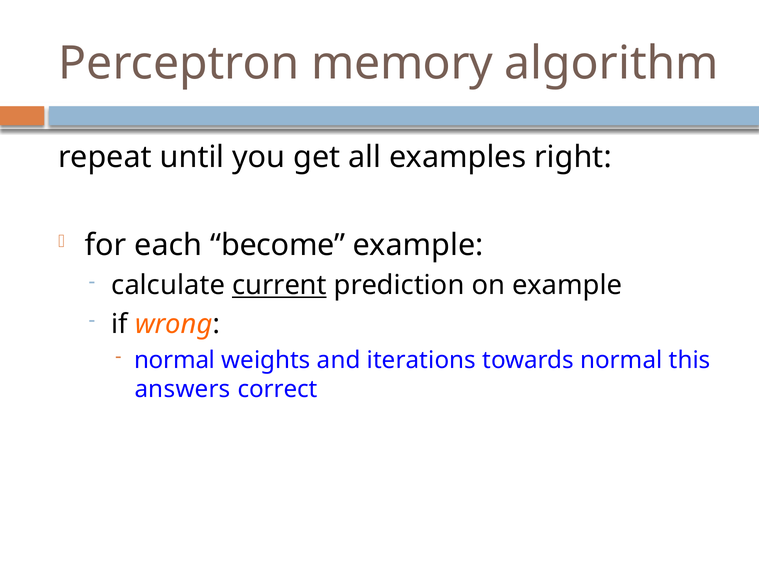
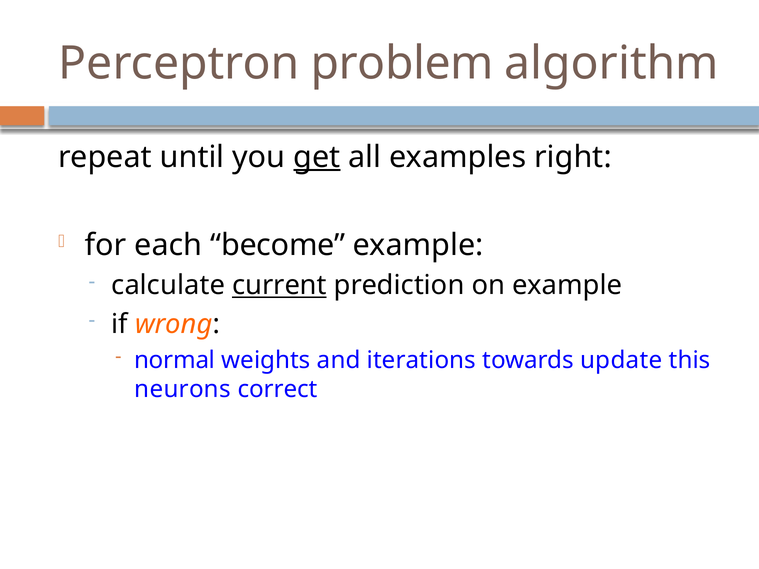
memory: memory -> problem
get underline: none -> present
towards normal: normal -> update
answers: answers -> neurons
